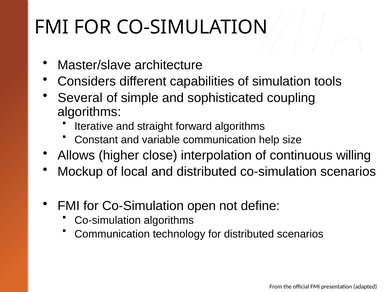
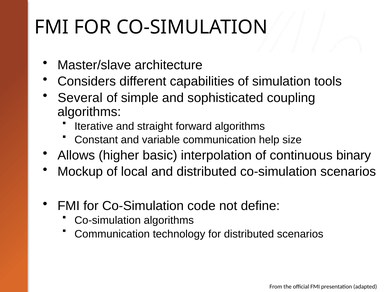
close: close -> basic
willing: willing -> binary
open: open -> code
